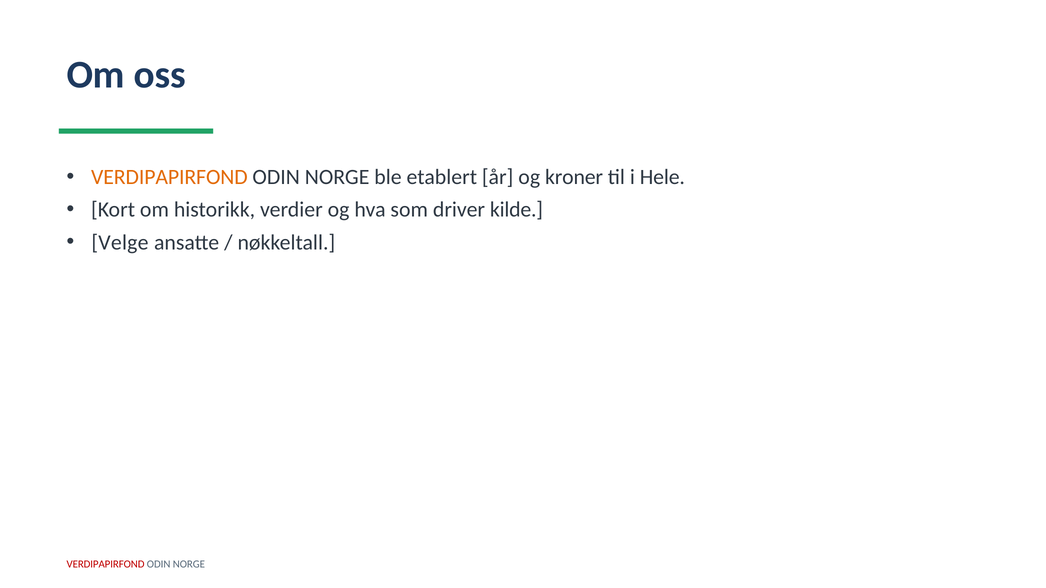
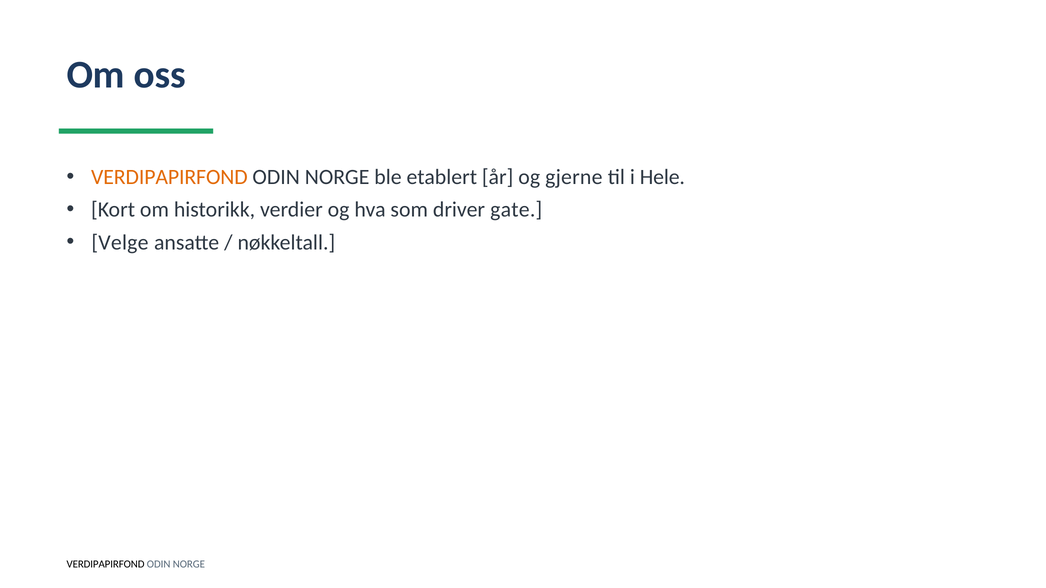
kroner: kroner -> gjerne
kilde: kilde -> gate
VERDIPAPIRFOND at (106, 565) colour: red -> black
